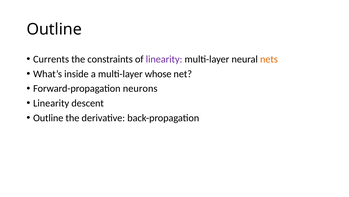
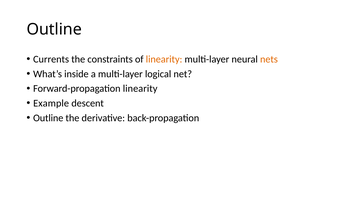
linearity at (164, 59) colour: purple -> orange
whose: whose -> logical
Forward-propagation neurons: neurons -> linearity
Linearity at (51, 103): Linearity -> Example
